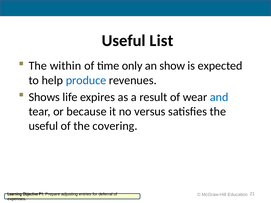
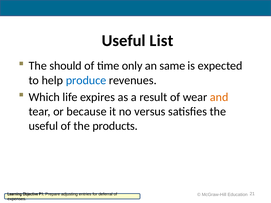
within: within -> should
show: show -> same
Shows: Shows -> Which
and colour: blue -> orange
covering: covering -> products
